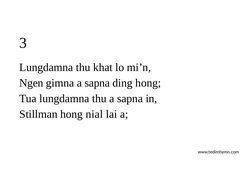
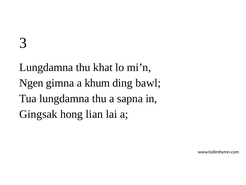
gimna a sapna: sapna -> khum
ding hong: hong -> bawl
Stillman: Stillman -> Gingsak
nial: nial -> lian
